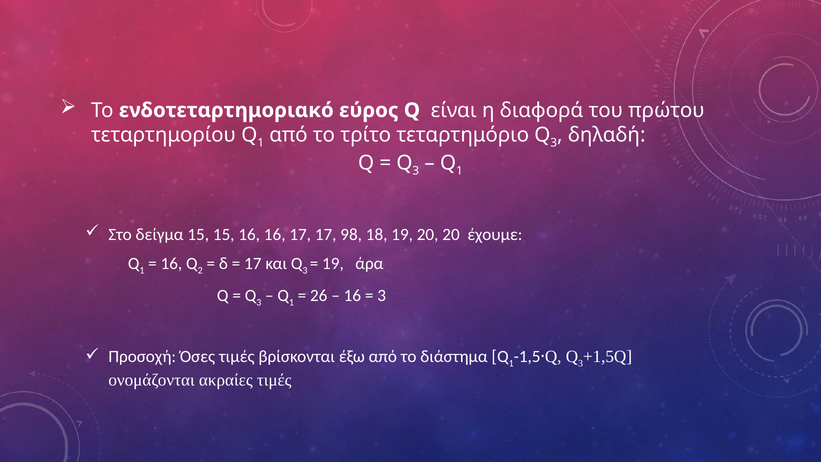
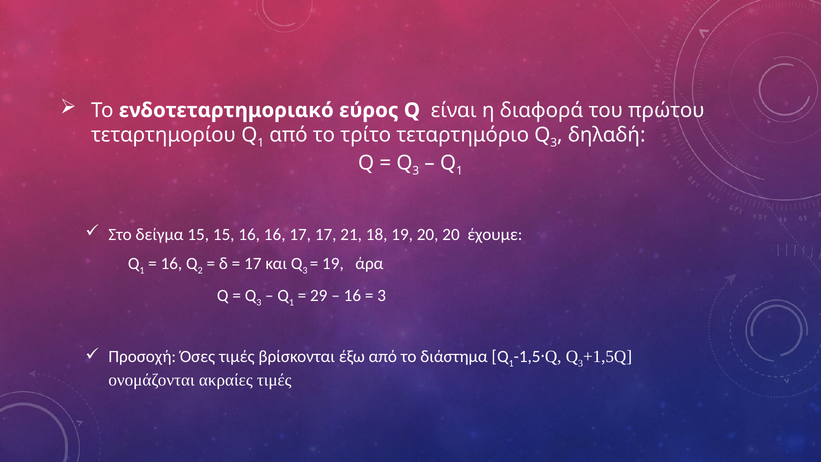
98: 98 -> 21
26: 26 -> 29
